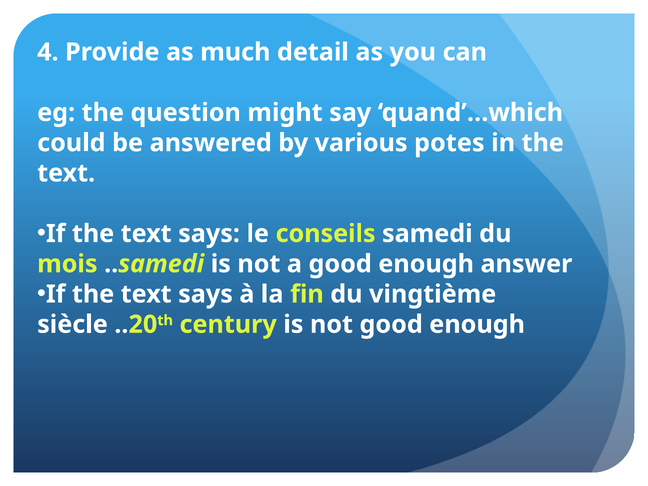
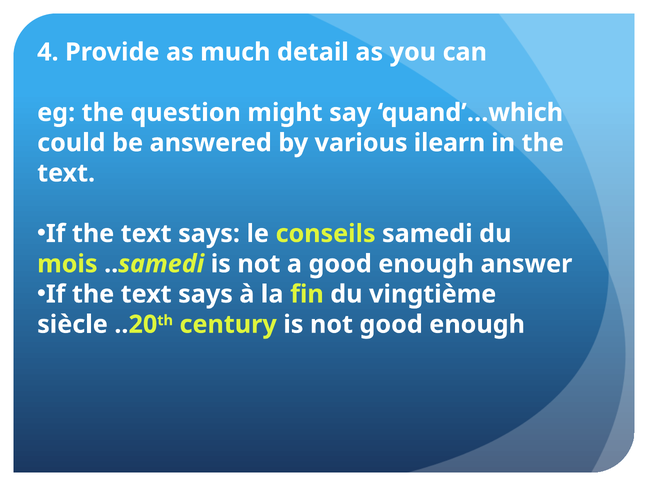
potes: potes -> ilearn
